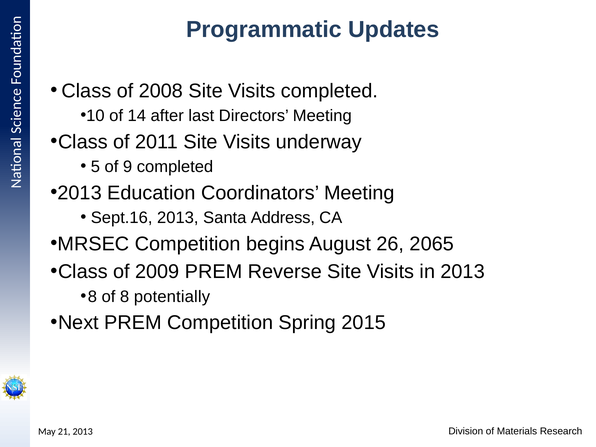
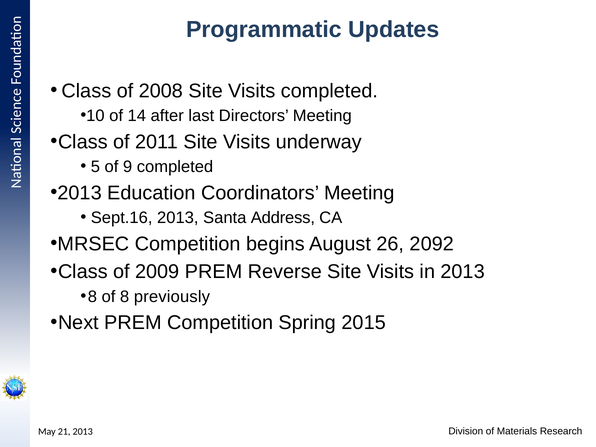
2065: 2065 -> 2092
potentially: potentially -> previously
